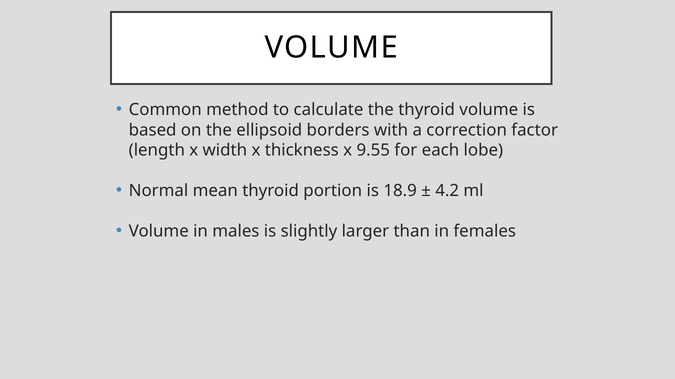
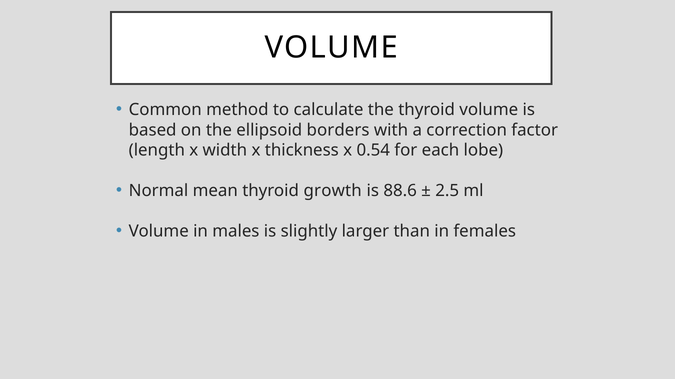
9.55: 9.55 -> 0.54
portion: portion -> growth
18.9: 18.9 -> 88.6
4.2: 4.2 -> 2.5
